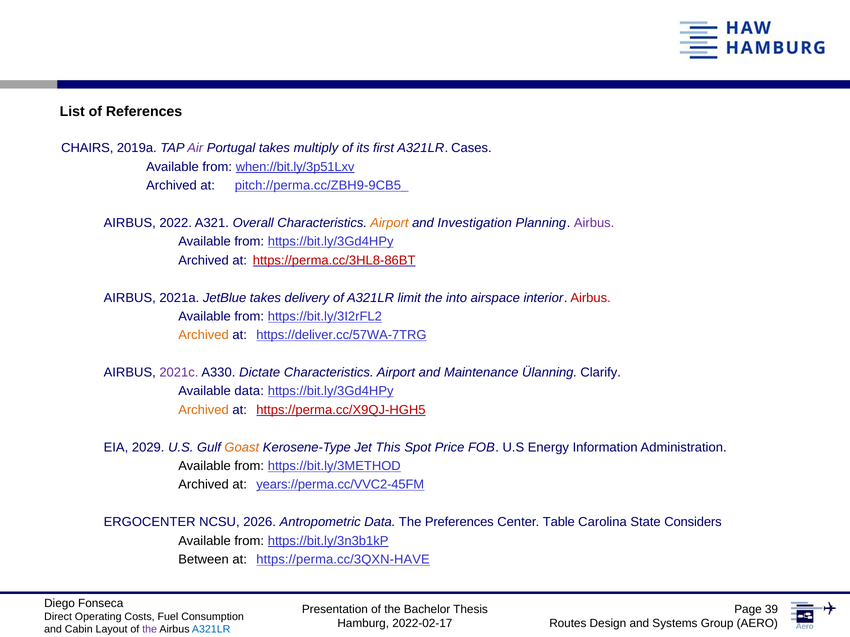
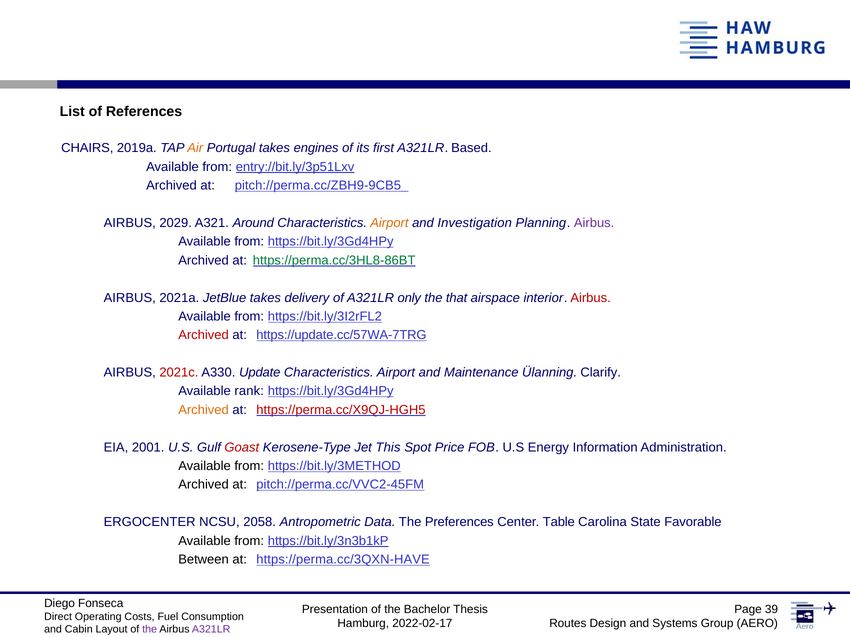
Air colour: purple -> orange
multiply: multiply -> engines
Cases: Cases -> Based
when://bit.ly/3p51Lxv: when://bit.ly/3p51Lxv -> entry://bit.ly/3p51Lxv
2022: 2022 -> 2029
Overall: Overall -> Around
https://perma.cc/3HL8-86BT colour: red -> green
limit: limit -> only
into: into -> that
Archived at (204, 335) colour: orange -> red
https://deliver.cc/57WA-7TRG: https://deliver.cc/57WA-7TRG -> https://update.cc/57WA-7TRG
2021c colour: purple -> red
Dictate: Dictate -> Update
Available data: data -> rank
2029: 2029 -> 2001
Goast colour: orange -> red
years://perma.cc/VVC2-45FM: years://perma.cc/VVC2-45FM -> pitch://perma.cc/VVC2-45FM
2026: 2026 -> 2058
Considers: Considers -> Favorable
A321LR at (211, 630) colour: blue -> purple
